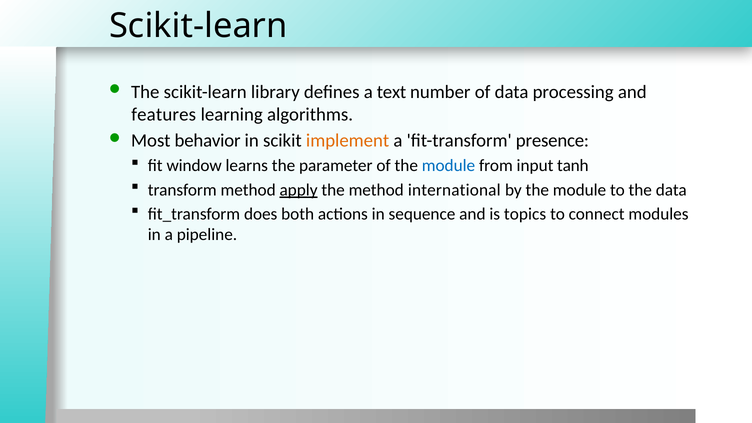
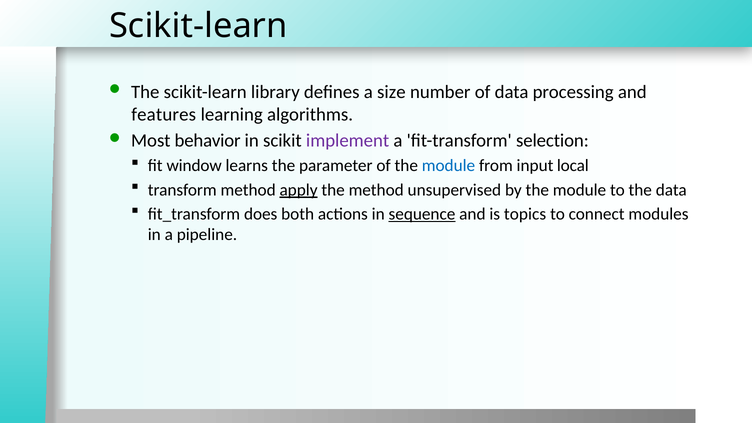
text: text -> size
implement colour: orange -> purple
presence: presence -> selection
tanh: tanh -> local
international: international -> unsupervised
sequence underline: none -> present
